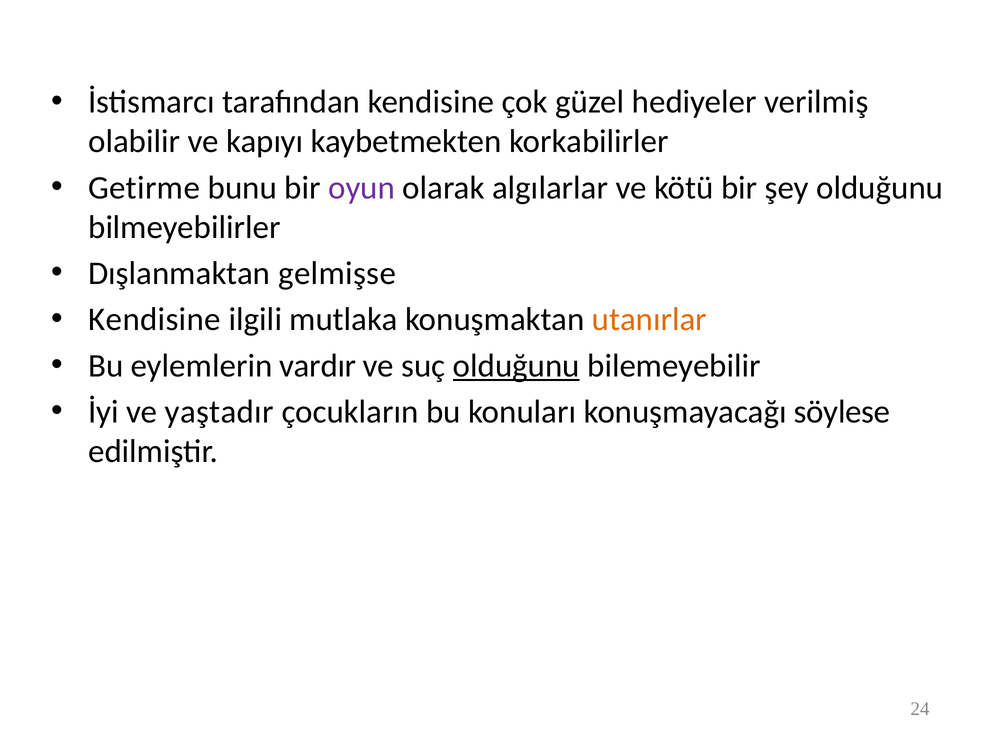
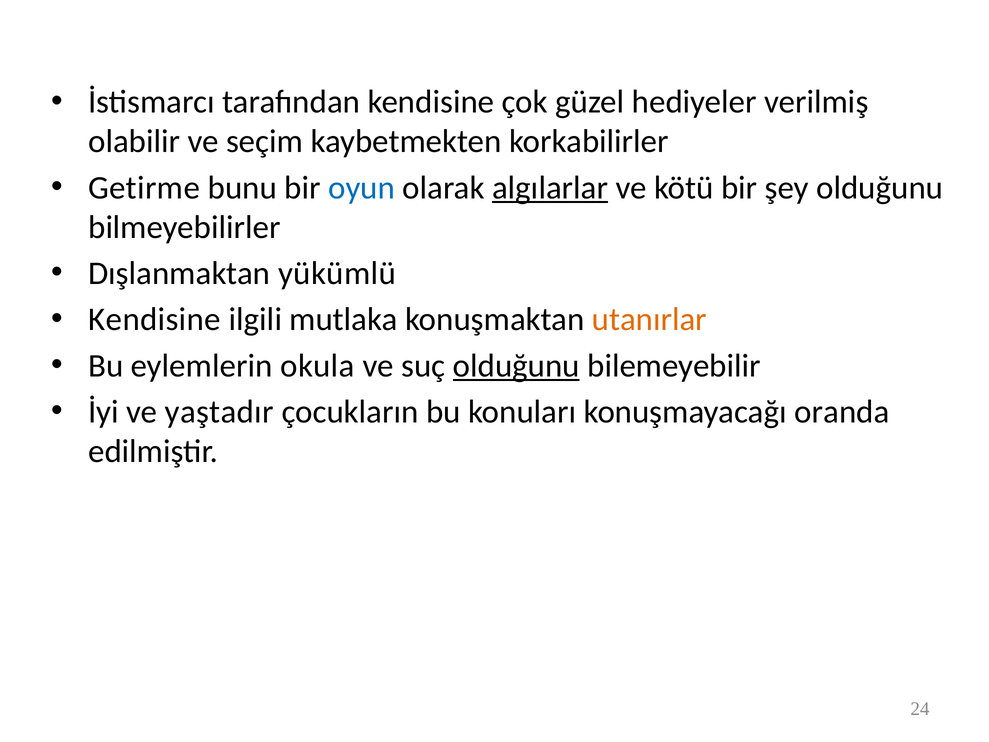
kapıyı: kapıyı -> seçim
oyun colour: purple -> blue
algılarlar underline: none -> present
gelmişse: gelmişse -> yükümlü
vardır: vardır -> okula
söylese: söylese -> oranda
